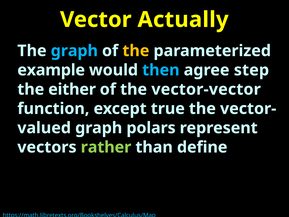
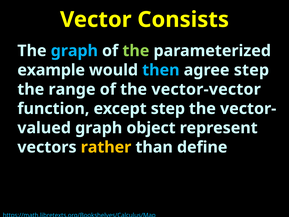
Actually: Actually -> Consists
the at (136, 51) colour: yellow -> light green
either: either -> range
except true: true -> step
polars: polars -> object
rather colour: light green -> yellow
